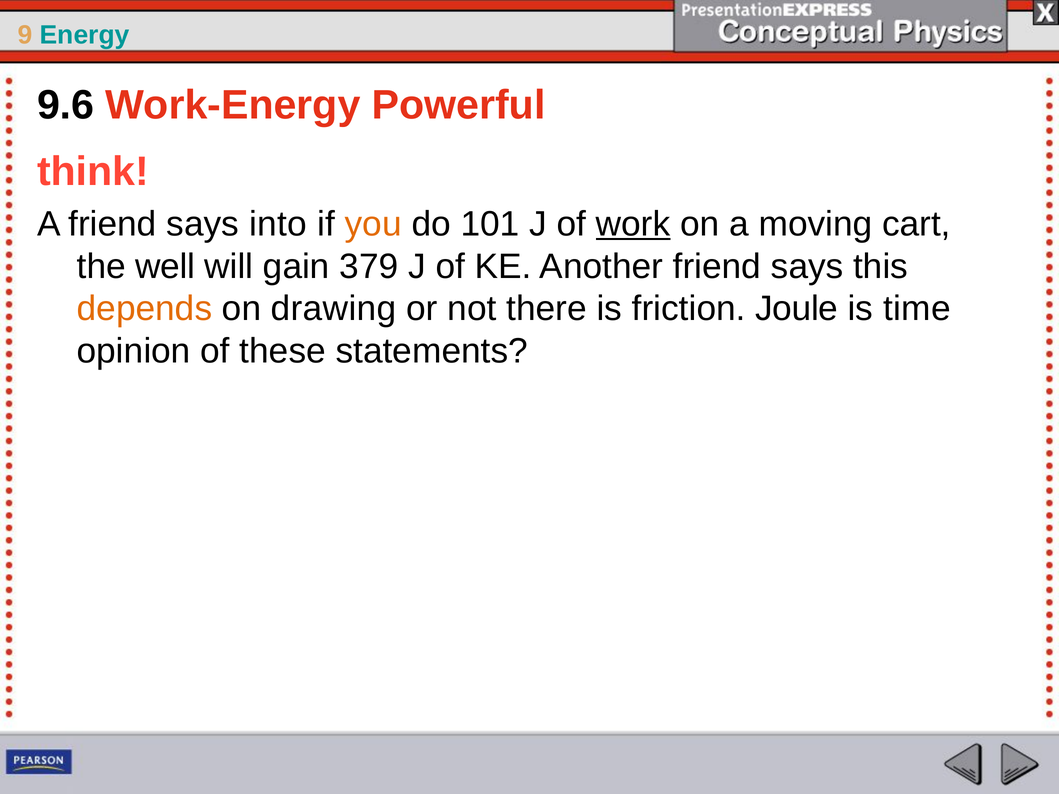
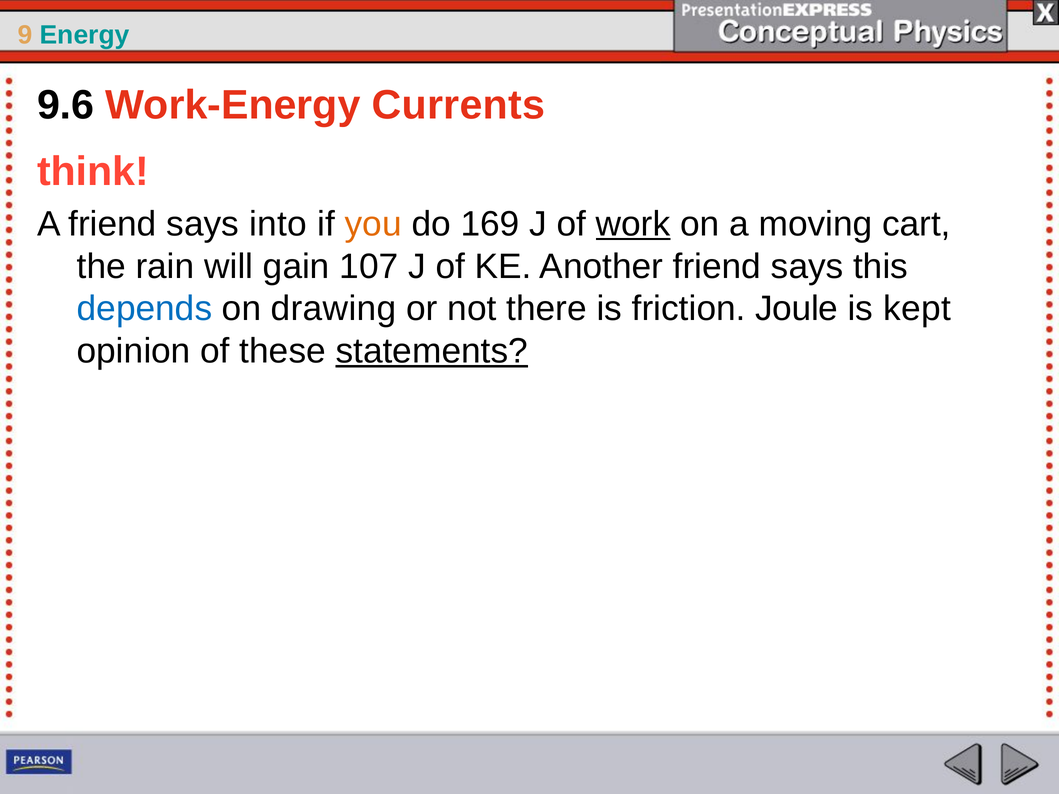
Powerful: Powerful -> Currents
101: 101 -> 169
well: well -> rain
379: 379 -> 107
depends colour: orange -> blue
time: time -> kept
statements underline: none -> present
